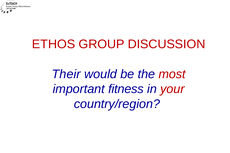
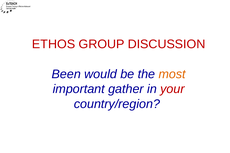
Their: Their -> Been
most colour: red -> orange
fitness: fitness -> gather
